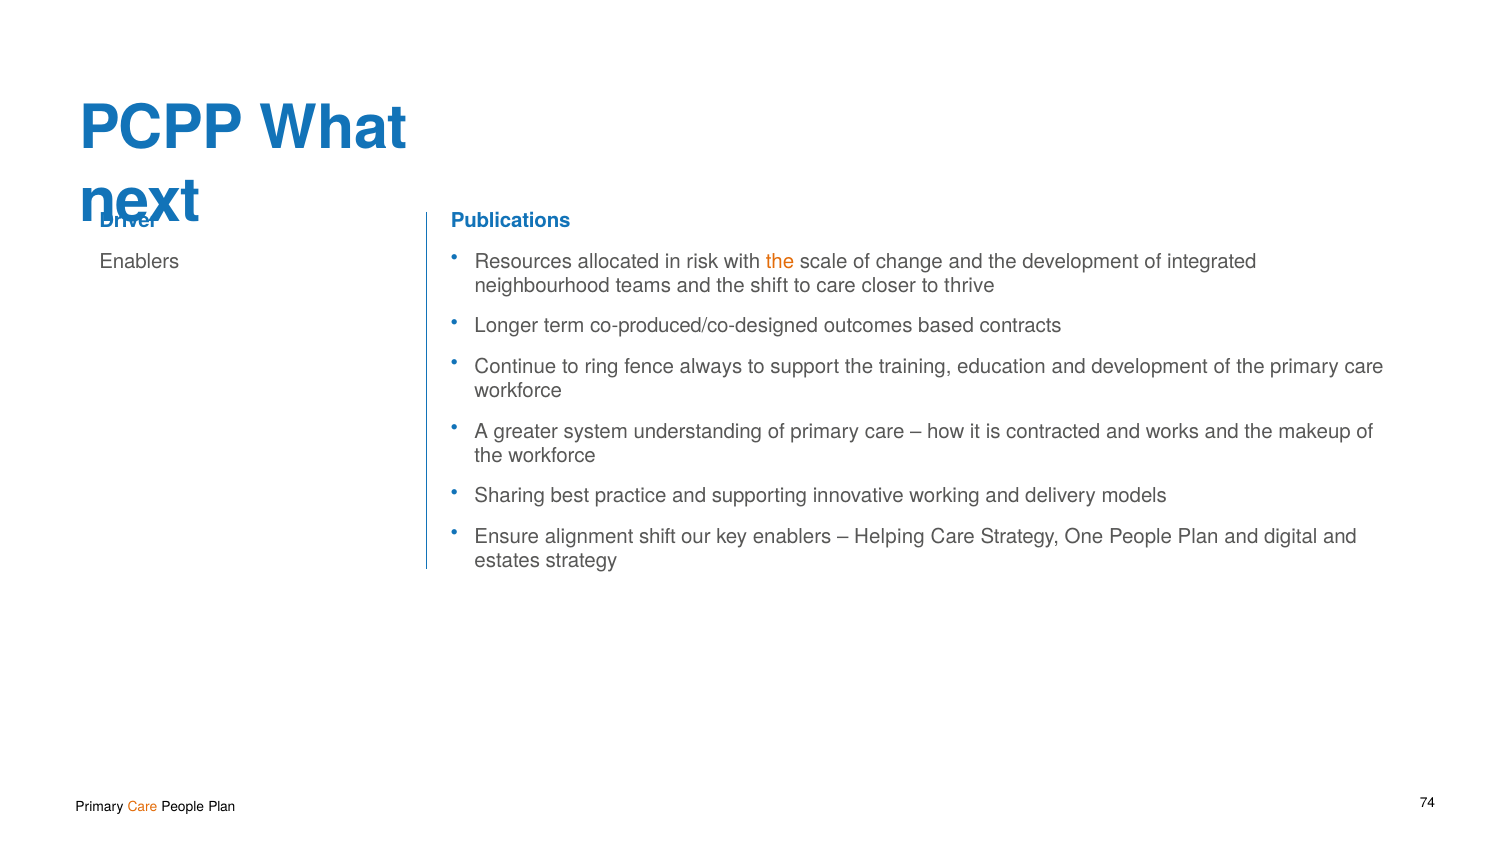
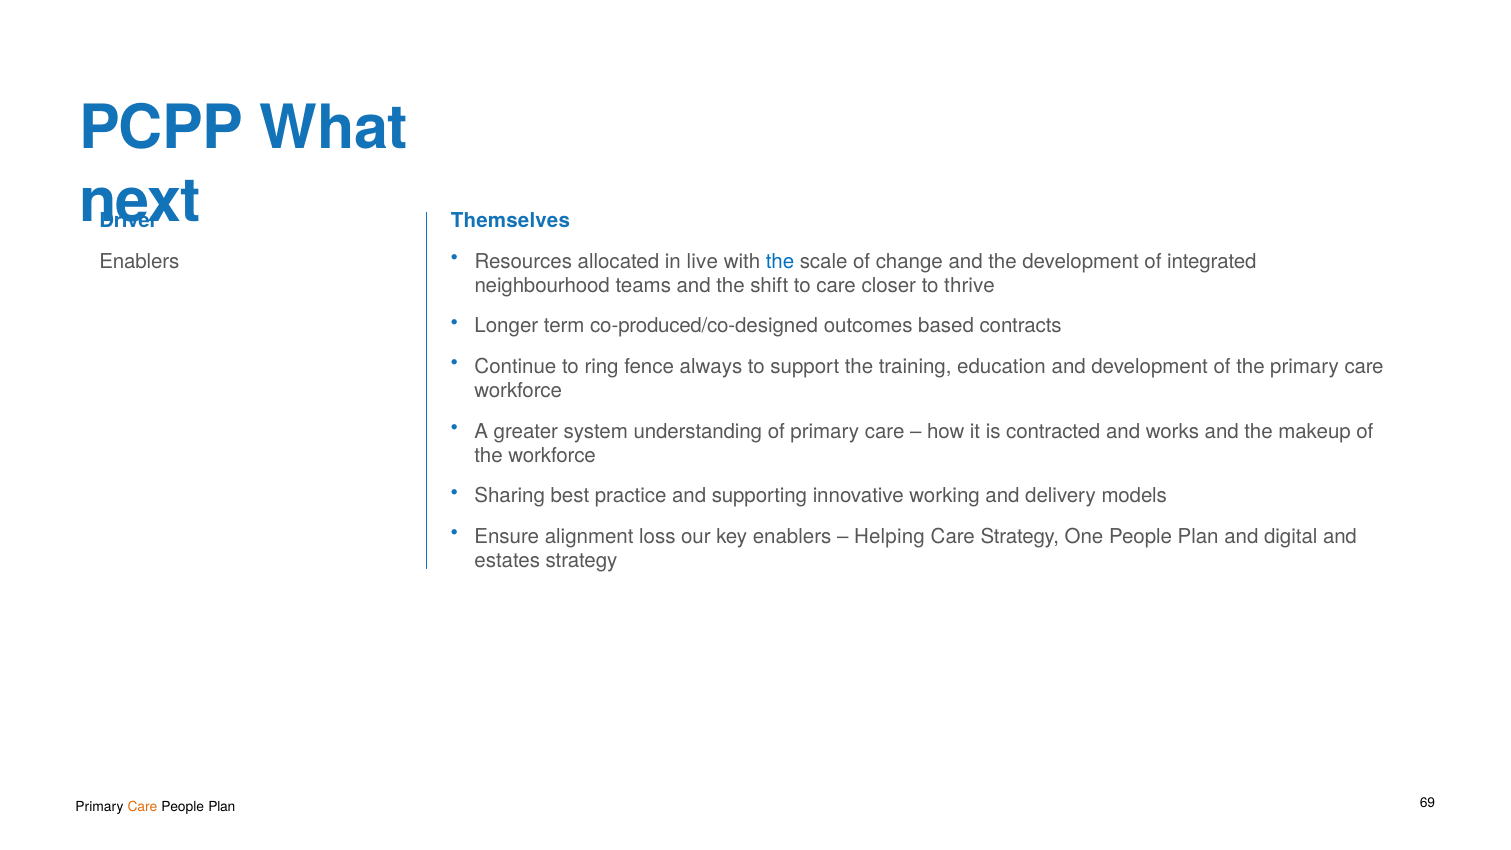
Publications: Publications -> Themselves
risk: risk -> live
the at (780, 261) colour: orange -> blue
alignment shift: shift -> loss
74: 74 -> 69
